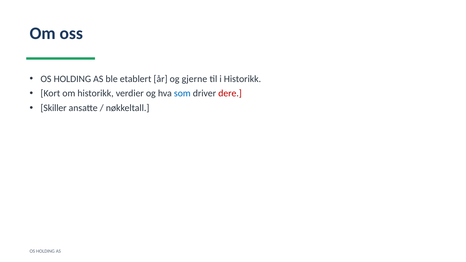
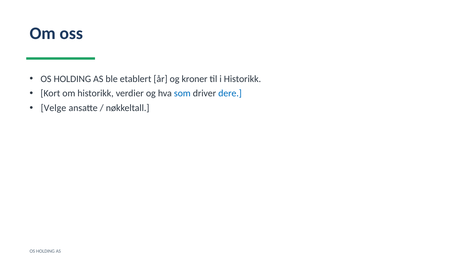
gjerne: gjerne -> kroner
dere colour: red -> blue
Skiller: Skiller -> Velge
